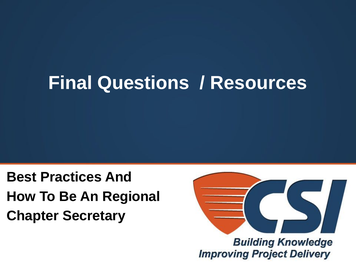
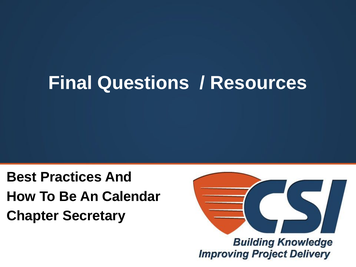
Regional: Regional -> Calendar
